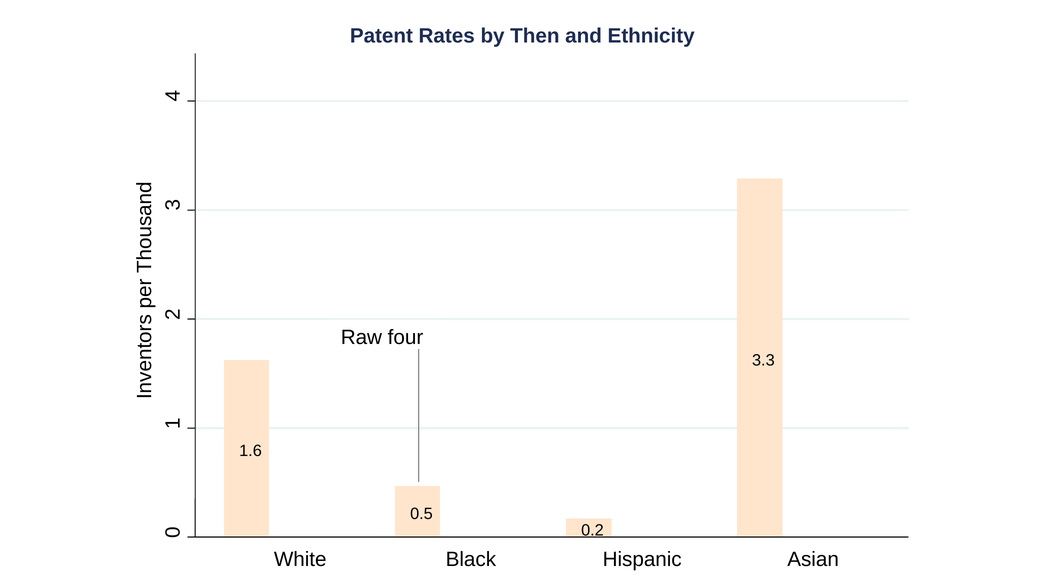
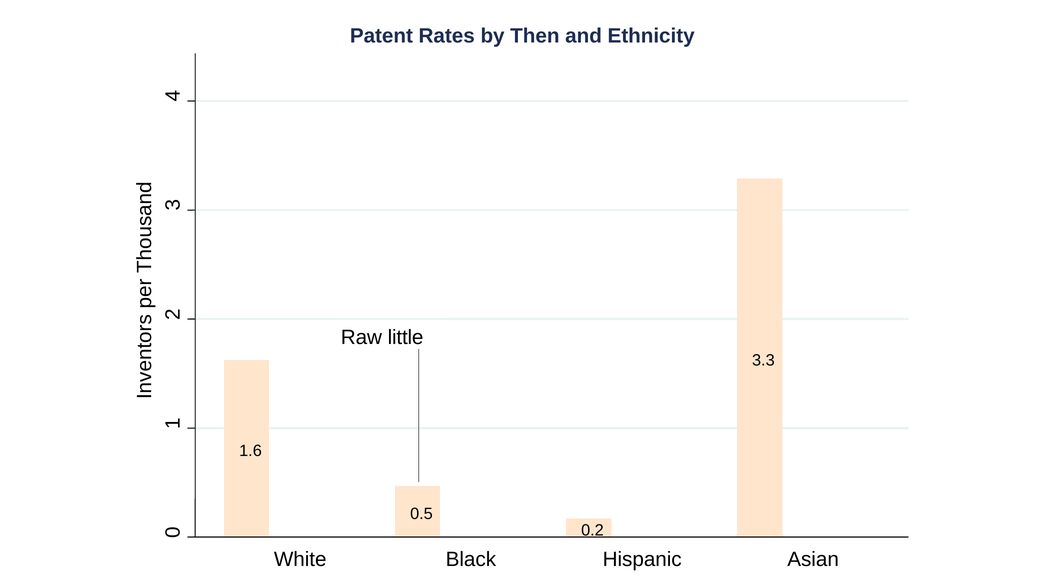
four: four -> little
